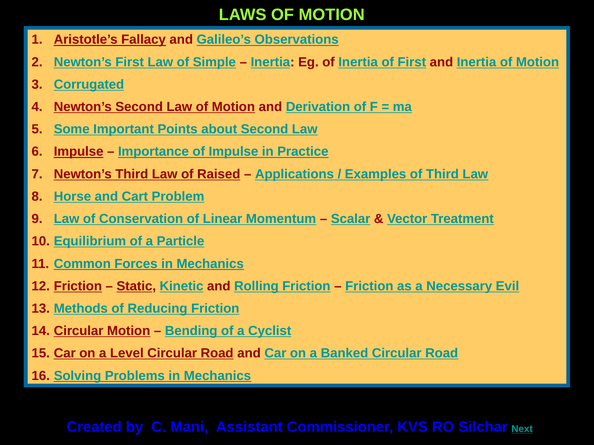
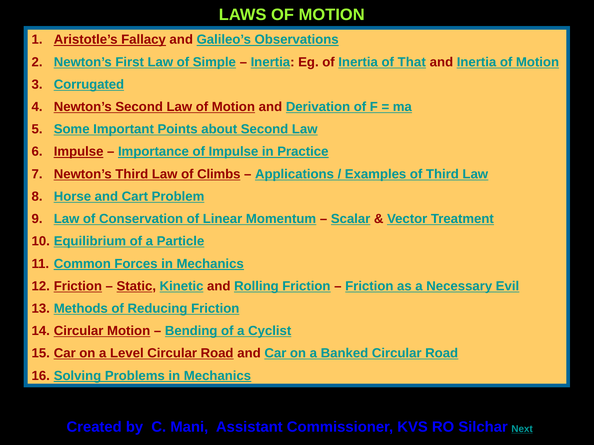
of First: First -> That
Raised: Raised -> Climbs
